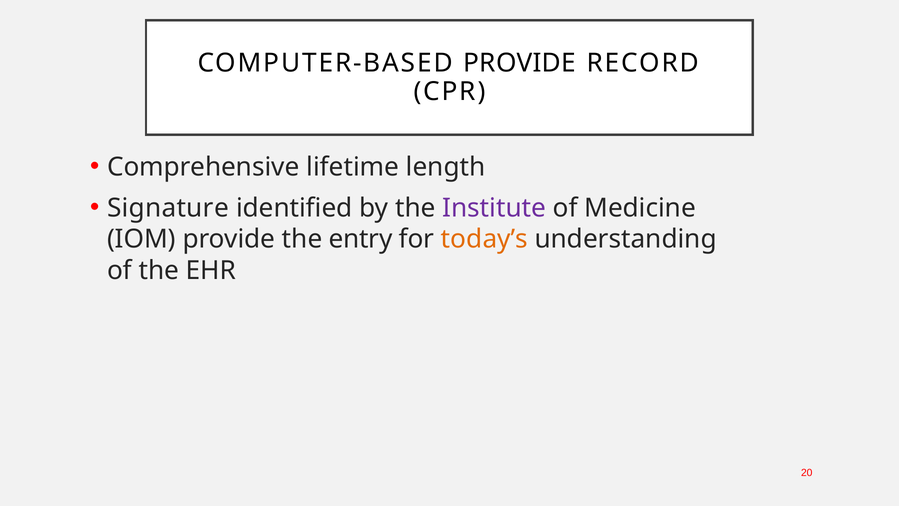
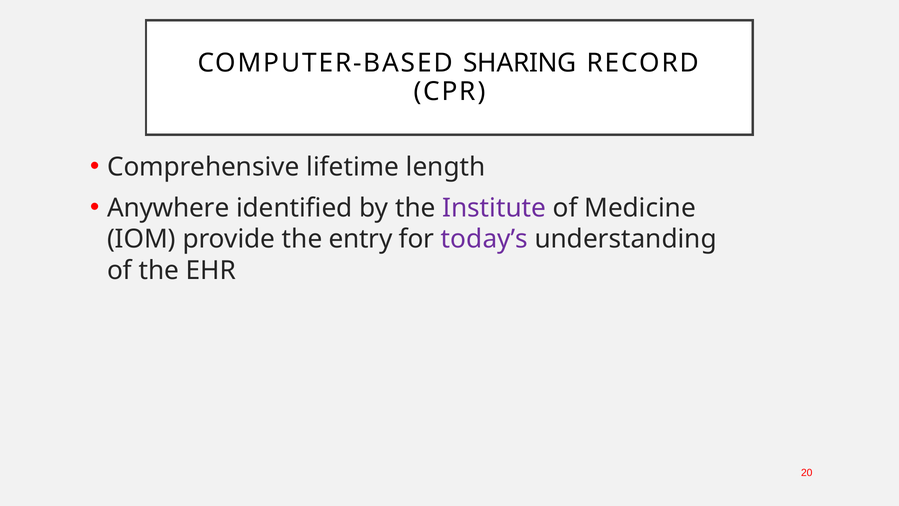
COMPUTER-BASED PROVIDE: PROVIDE -> SHARING
Signature: Signature -> Anywhere
today’s colour: orange -> purple
